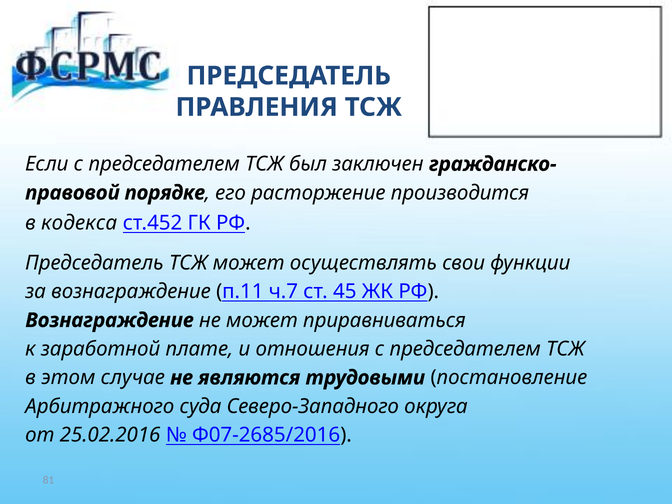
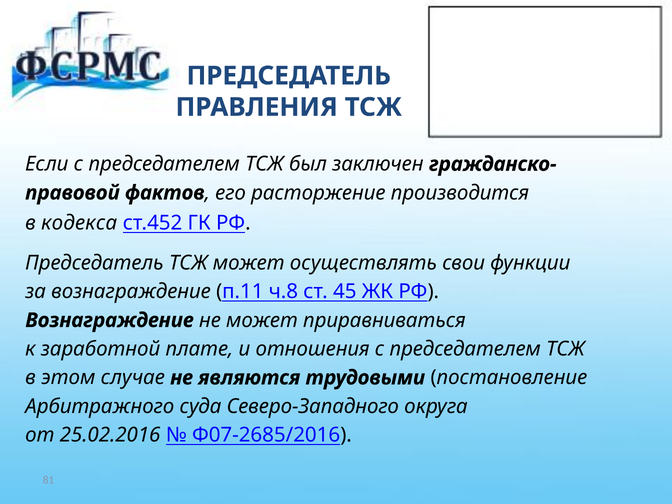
порядке: порядке -> фактов
ч.7: ч.7 -> ч.8
